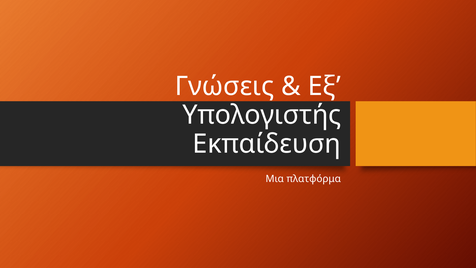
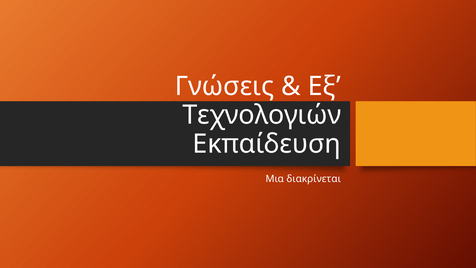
Υπολογιστής: Υπολογιστής -> Τεχνολογιών
πλατφόρμα: πλατφόρμα -> διακρίνεται
